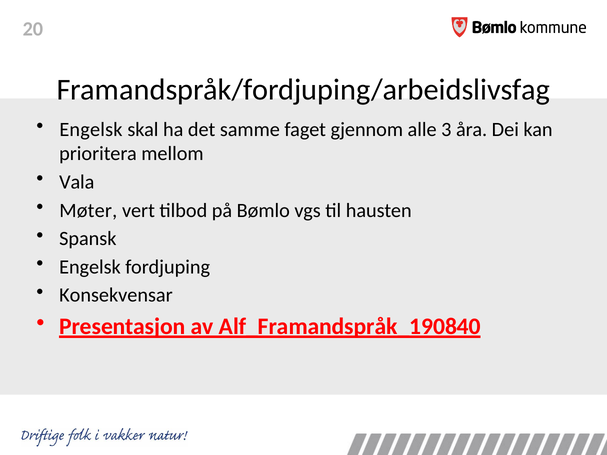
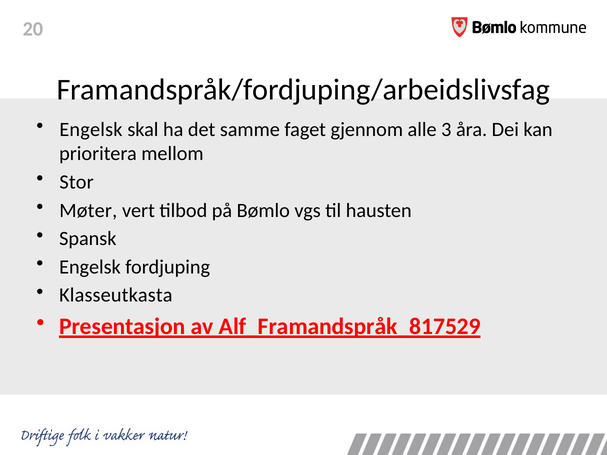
Vala: Vala -> Stor
Konsekvensar: Konsekvensar -> Klasseutkasta
Alf_Framandspråk_190840: Alf_Framandspråk_190840 -> Alf_Framandspråk_817529
